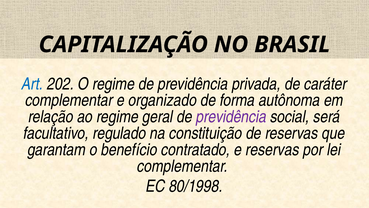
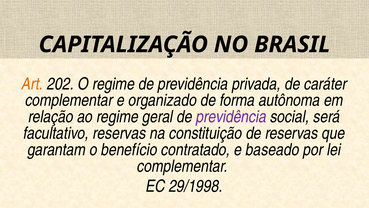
Art colour: blue -> orange
facultativo regulado: regulado -> reservas
e reservas: reservas -> baseado
80/1998: 80/1998 -> 29/1998
